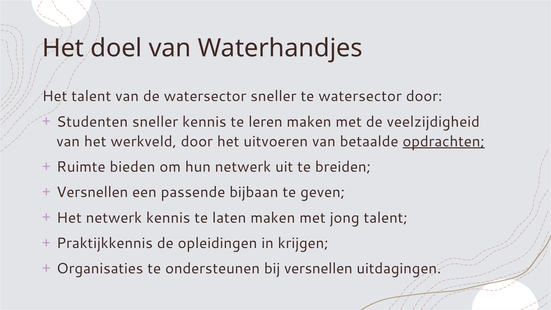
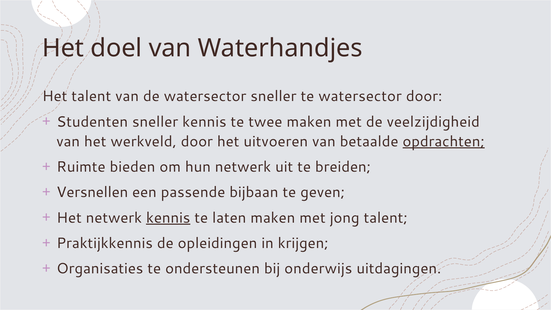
leren: leren -> twee
kennis at (168, 218) underline: none -> present
bij versnellen: versnellen -> onderwijs
